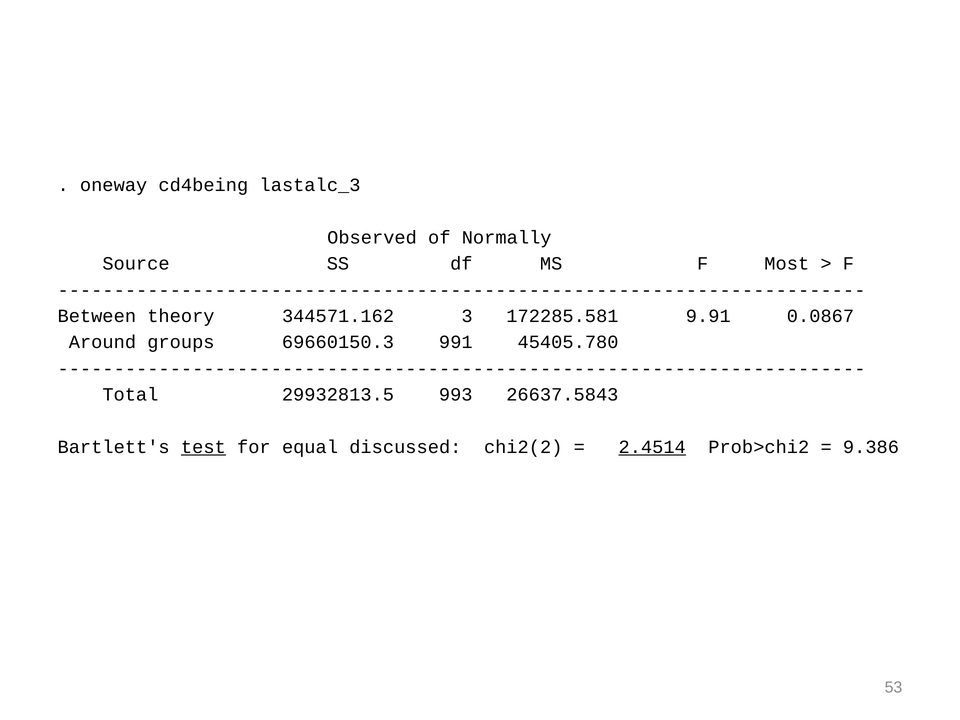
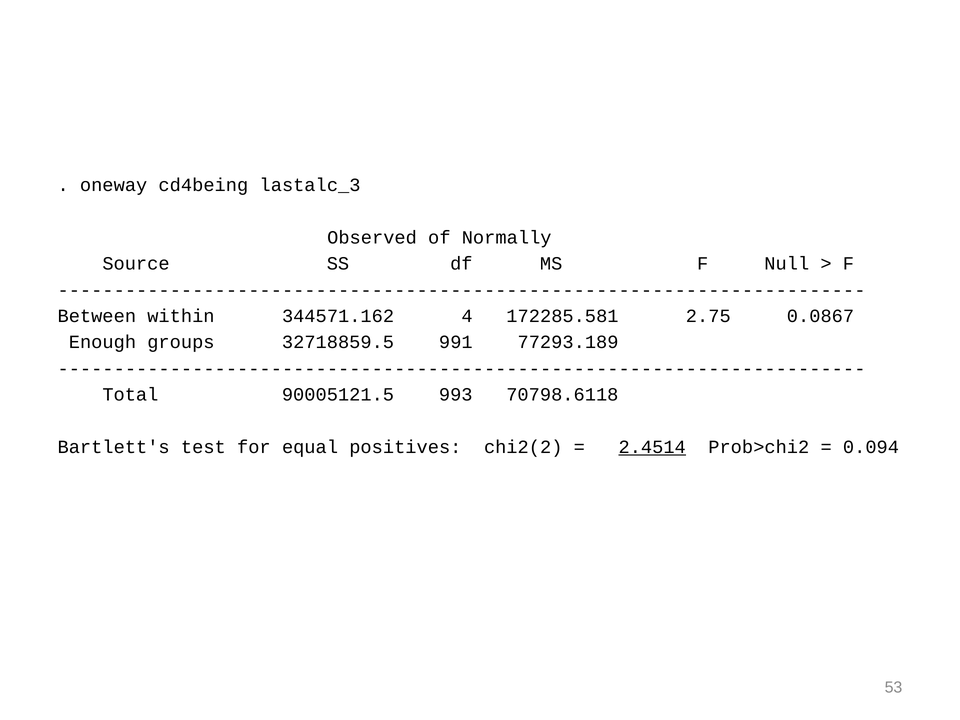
Most: Most -> Null
theory: theory -> within
3: 3 -> 4
9.91: 9.91 -> 2.75
Around: Around -> Enough
69660150.3: 69660150.3 -> 32718859.5
45405.780: 45405.780 -> 77293.189
29932813.5: 29932813.5 -> 90005121.5
26637.5843: 26637.5843 -> 70798.6118
test underline: present -> none
discussed: discussed -> positives
9.386: 9.386 -> 0.094
